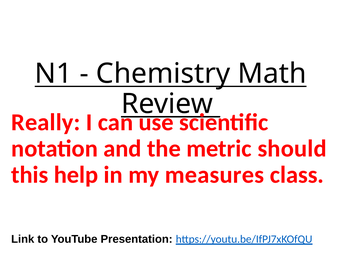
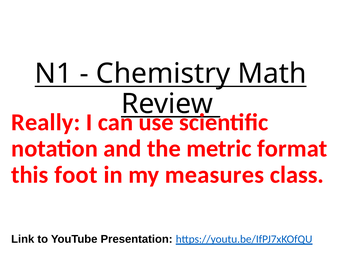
should: should -> format
help: help -> foot
